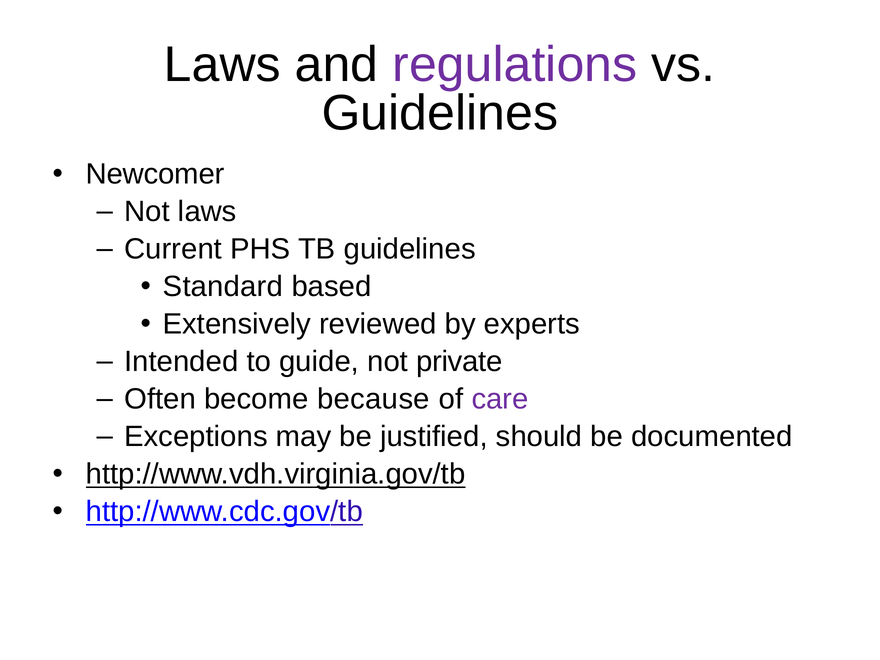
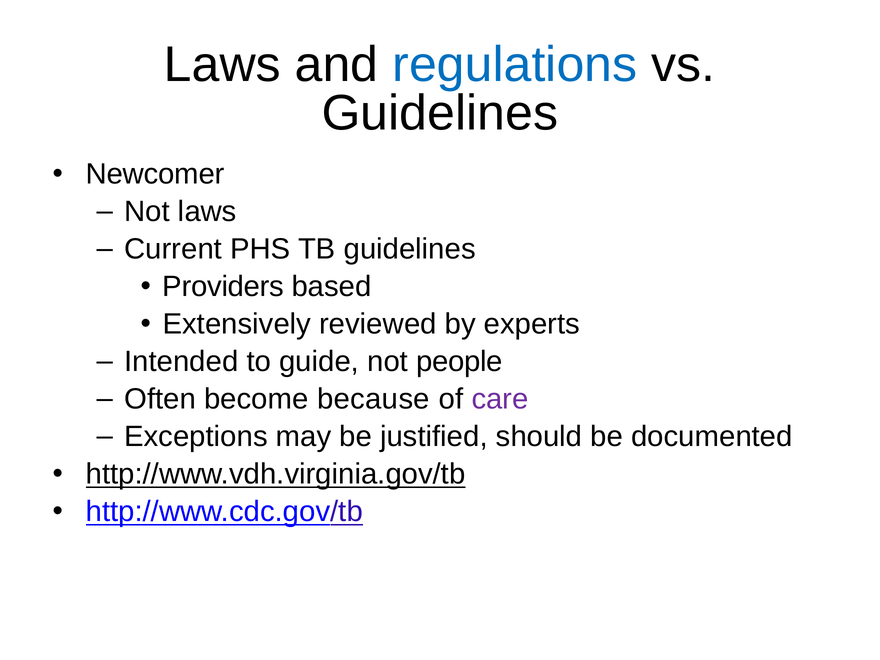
regulations colour: purple -> blue
Standard: Standard -> Providers
private: private -> people
